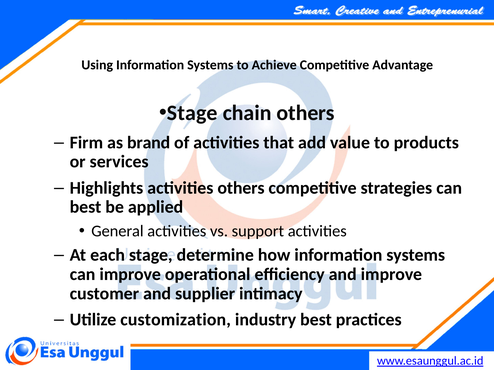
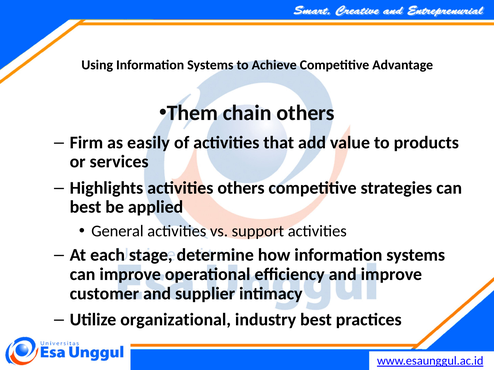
Stage at (192, 113): Stage -> Them
brand: brand -> easily
customization: customization -> organizational
